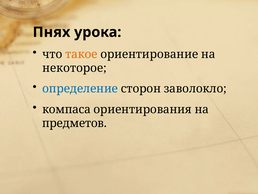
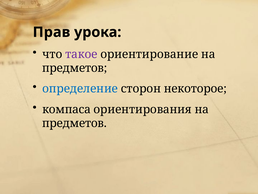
Пнях: Пнях -> Прав
такое colour: orange -> purple
некоторое at (74, 68): некоторое -> предметов
заволокло: заволокло -> некоторое
